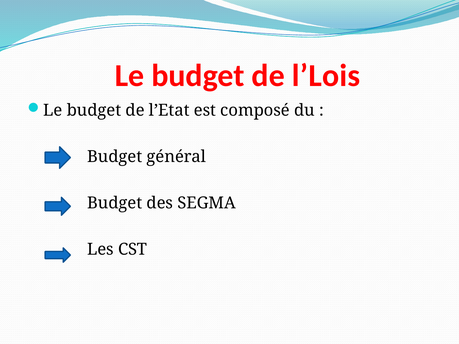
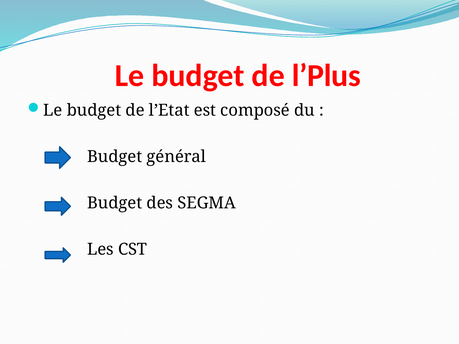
l’Lois: l’Lois -> l’Plus
